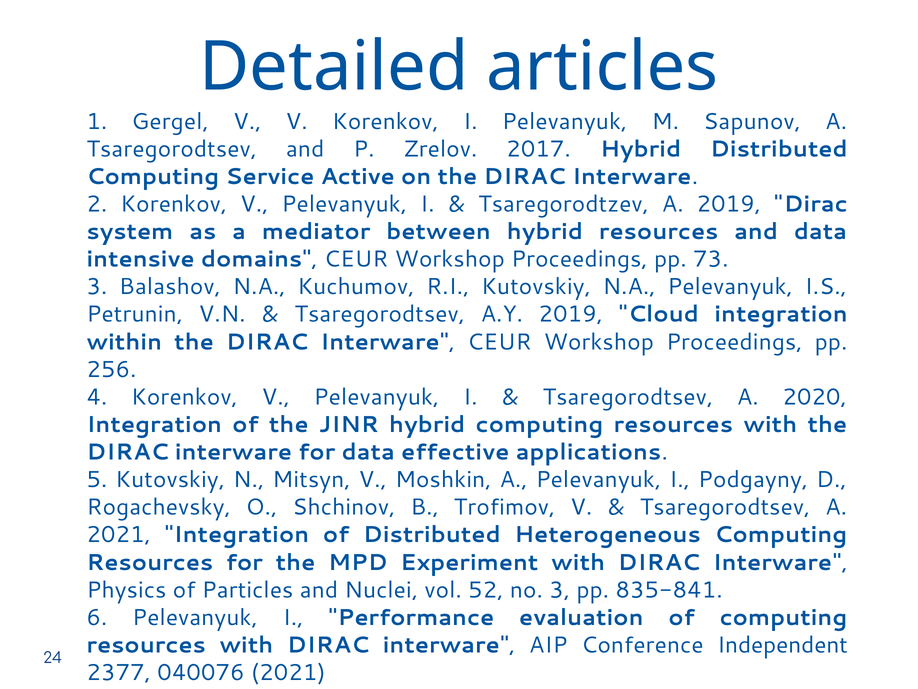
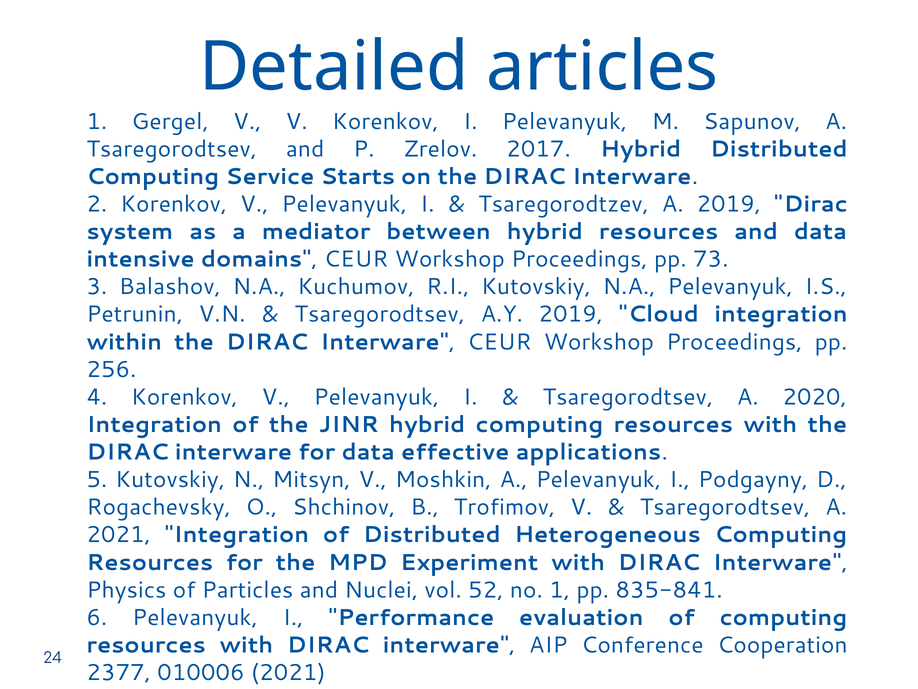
Active: Active -> Starts
no 3: 3 -> 1
Independent: Independent -> Cooperation
040076: 040076 -> 010006
